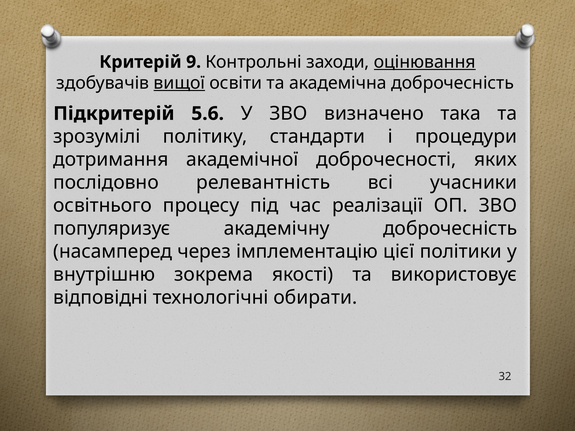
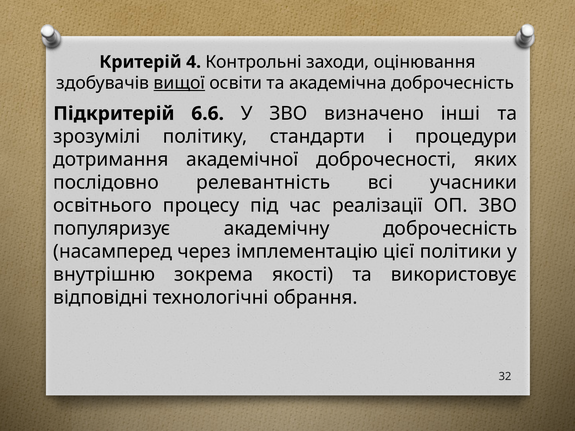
9: 9 -> 4
оцінювання underline: present -> none
5.6: 5.6 -> 6.6
така: така -> інші
обирати: обирати -> обрання
